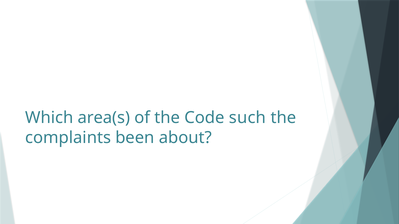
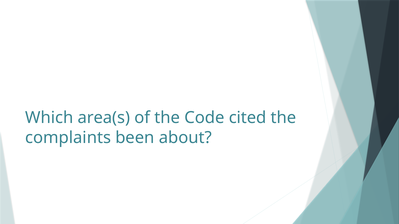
such: such -> cited
